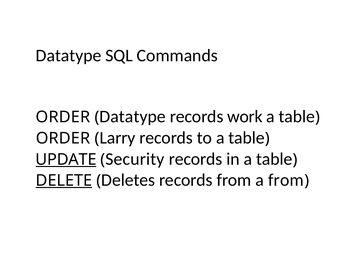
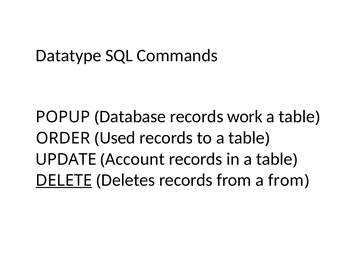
ORDER at (63, 117): ORDER -> POPUP
Datatype at (133, 117): Datatype -> Database
Larry: Larry -> Used
UPDATE underline: present -> none
Security: Security -> Account
